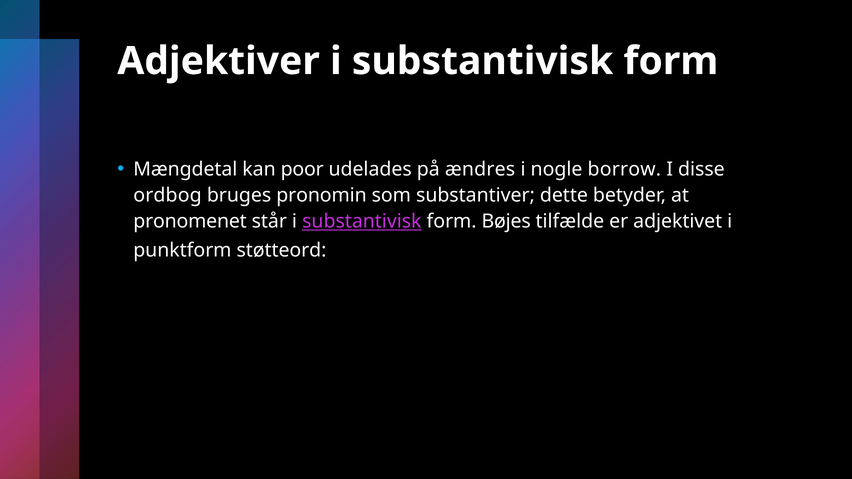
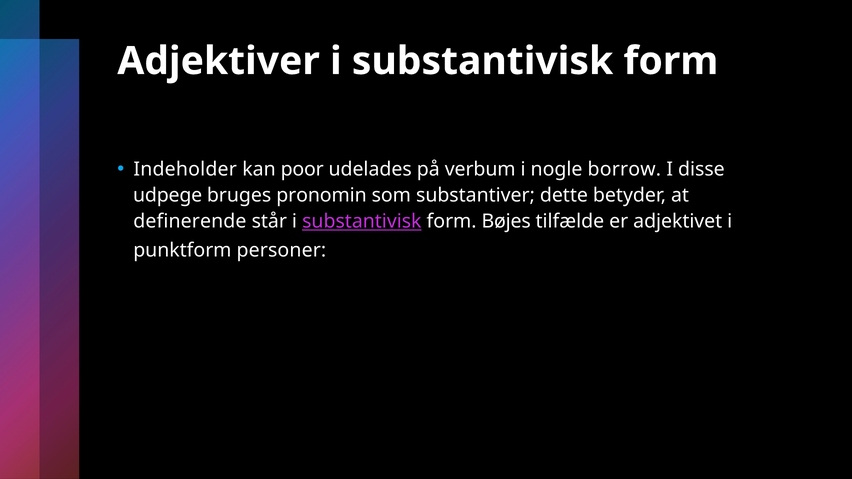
Mængdetal: Mængdetal -> Indeholder
ændres: ændres -> verbum
ordbog: ordbog -> udpege
pronomenet: pronomenet -> definerende
støtteord: støtteord -> personer
